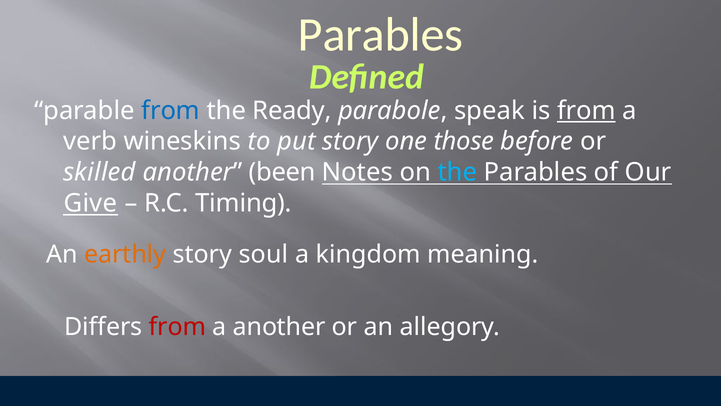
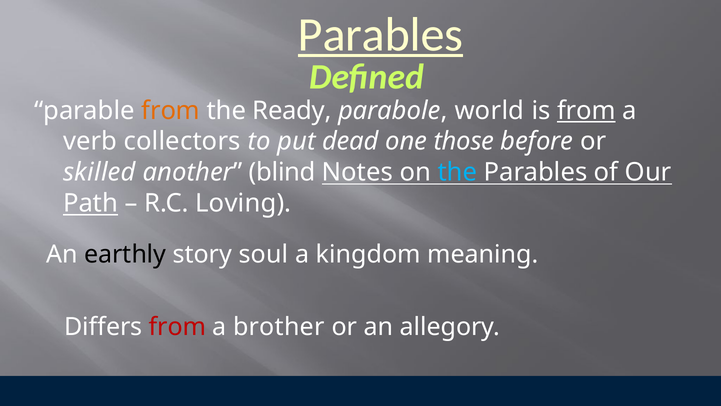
Parables at (381, 35) underline: none -> present
from at (171, 111) colour: blue -> orange
speak: speak -> world
wineskins: wineskins -> collectors
put story: story -> dead
been: been -> blind
Give: Give -> Path
Timing: Timing -> Loving
earthly colour: orange -> black
a another: another -> brother
